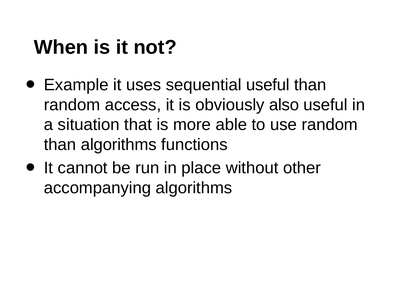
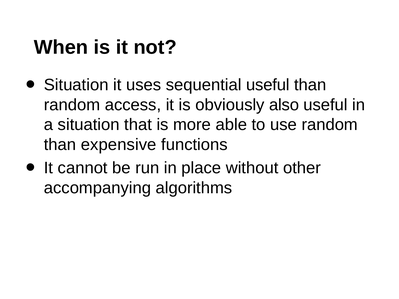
Example at (76, 85): Example -> Situation
than algorithms: algorithms -> expensive
